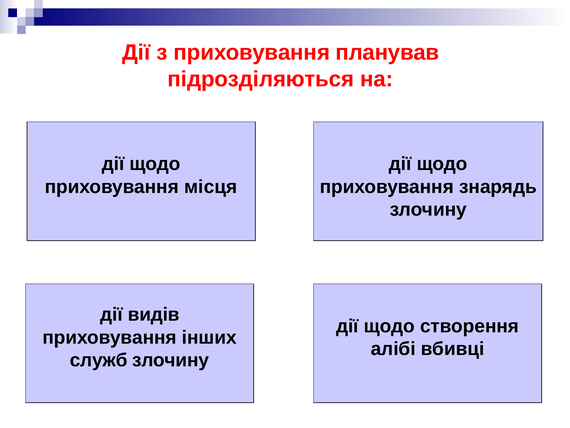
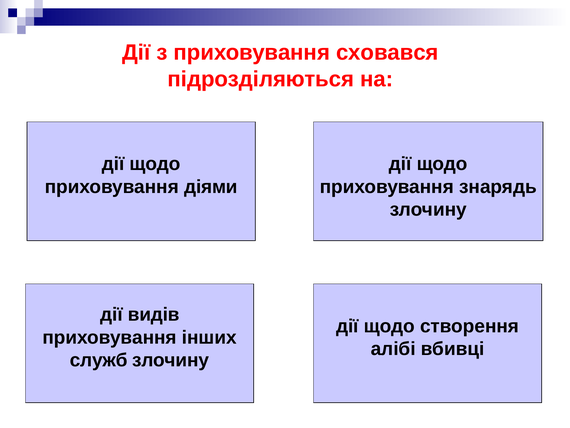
планував: планував -> сховався
місця: місця -> діями
